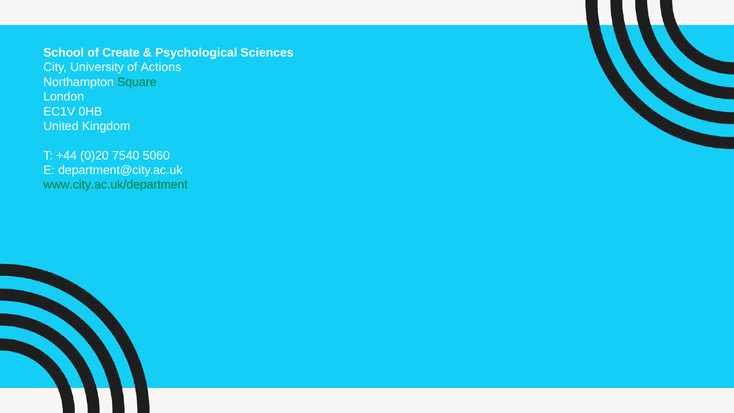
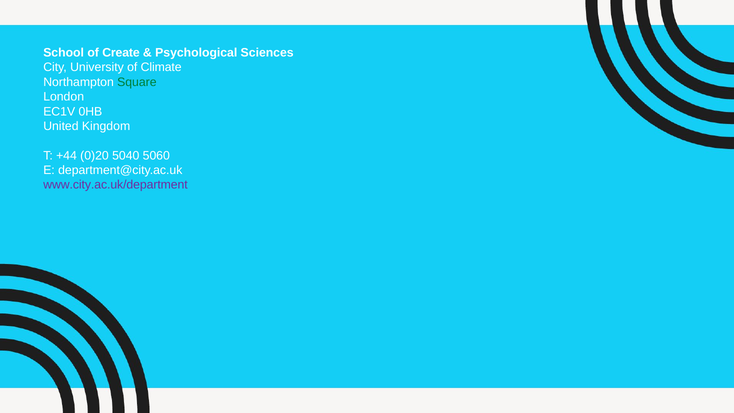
Actions: Actions -> Climate
7540: 7540 -> 5040
www.city.ac.uk/department colour: green -> purple
